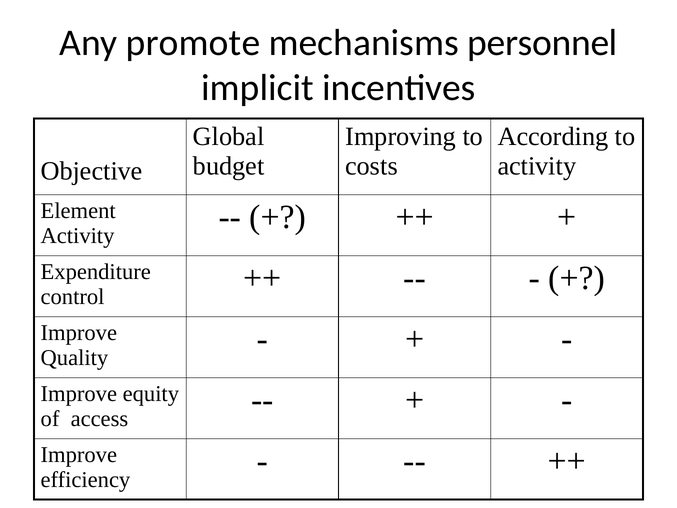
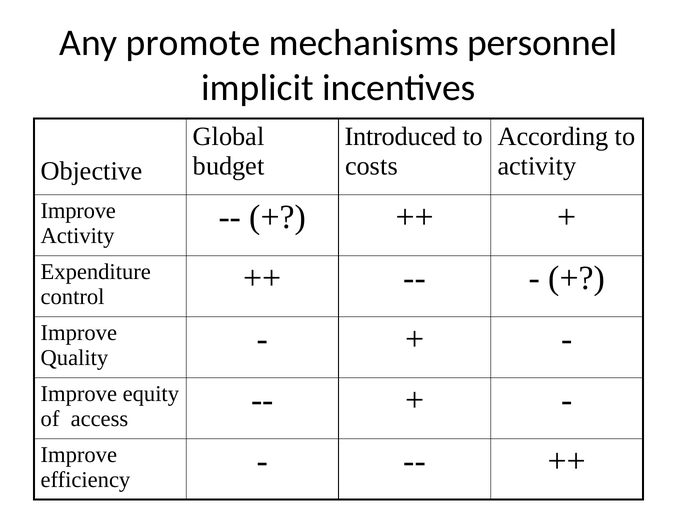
Improving: Improving -> Introduced
Element at (78, 211): Element -> Improve
